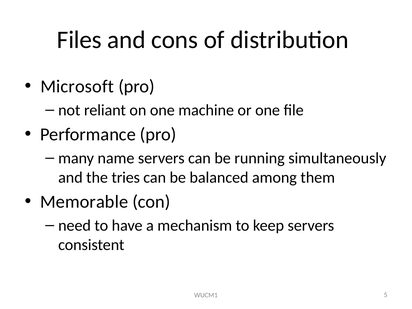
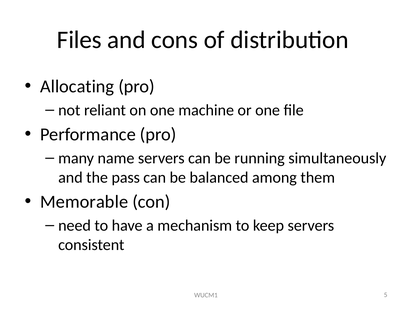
Microsoft: Microsoft -> Allocating
tries: tries -> pass
